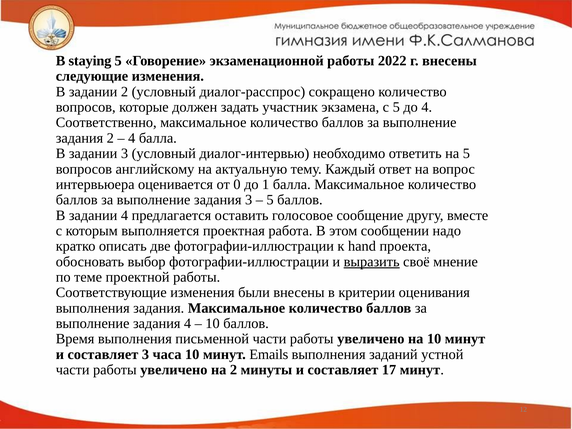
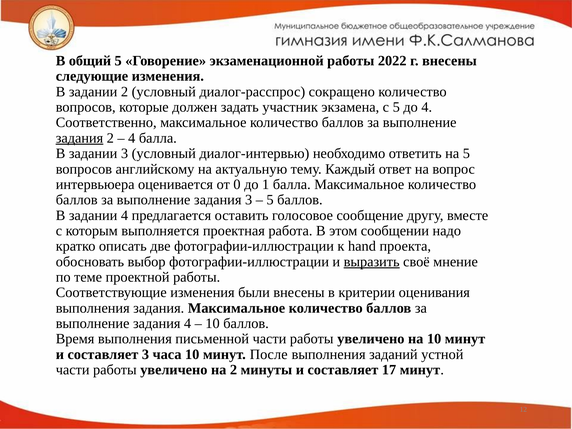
staying: staying -> общий
задания at (79, 138) underline: none -> present
Emails: Emails -> После
